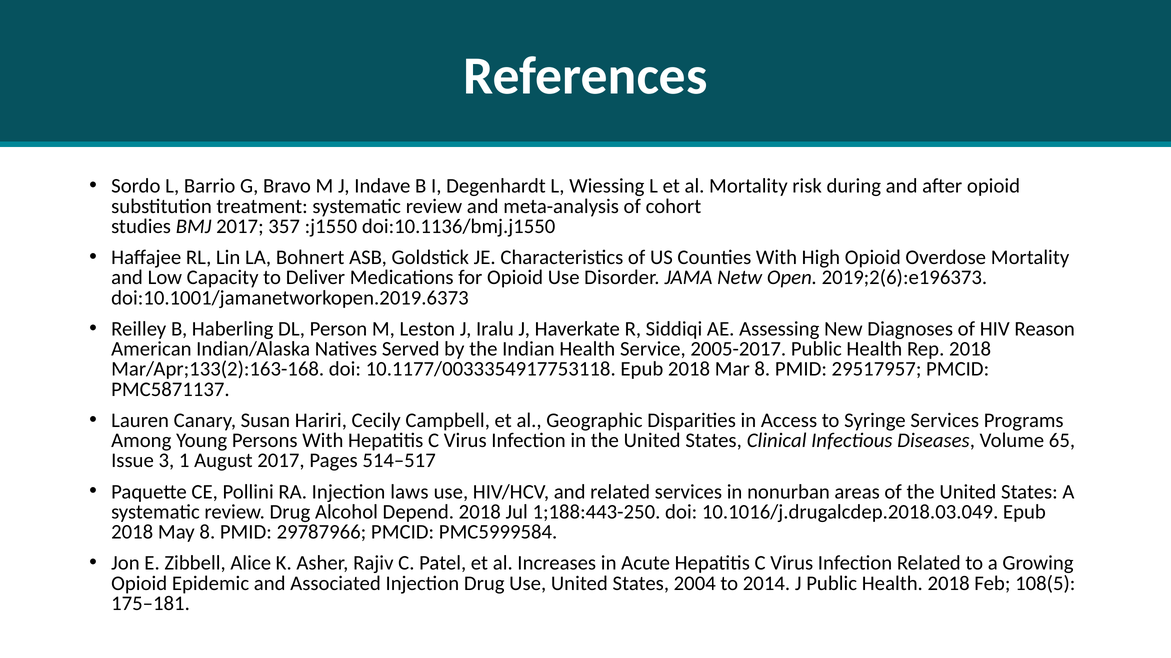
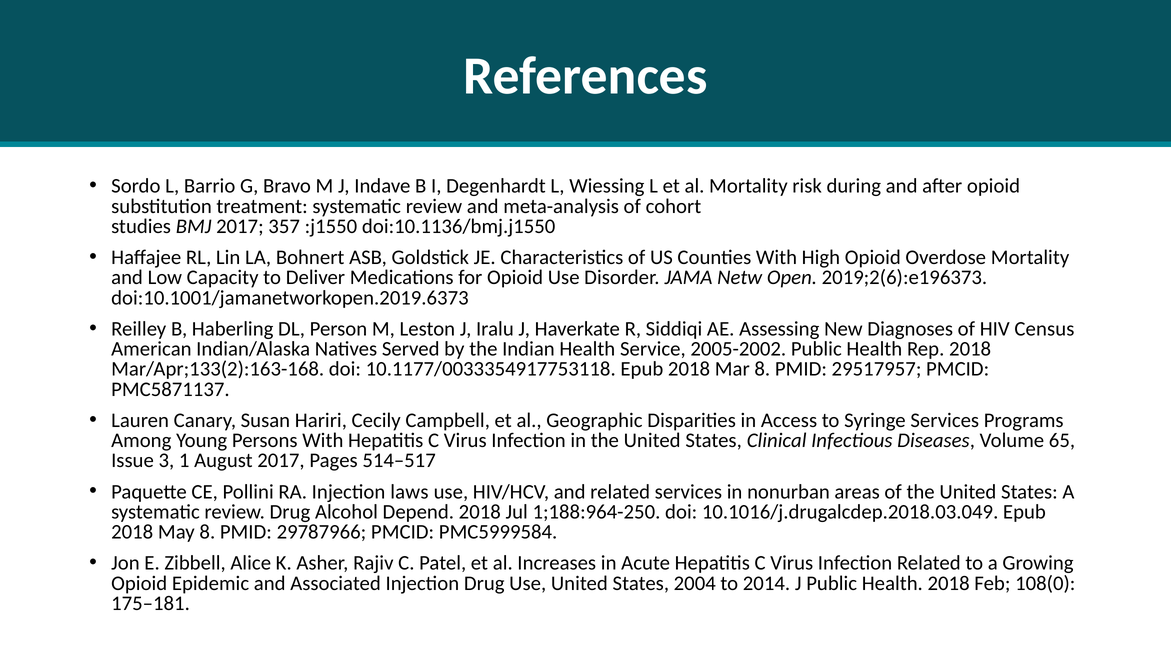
Reason: Reason -> Census
2005-2017: 2005-2017 -> 2005-2002
1;188:443-250: 1;188:443-250 -> 1;188:964-250
108(5: 108(5 -> 108(0
